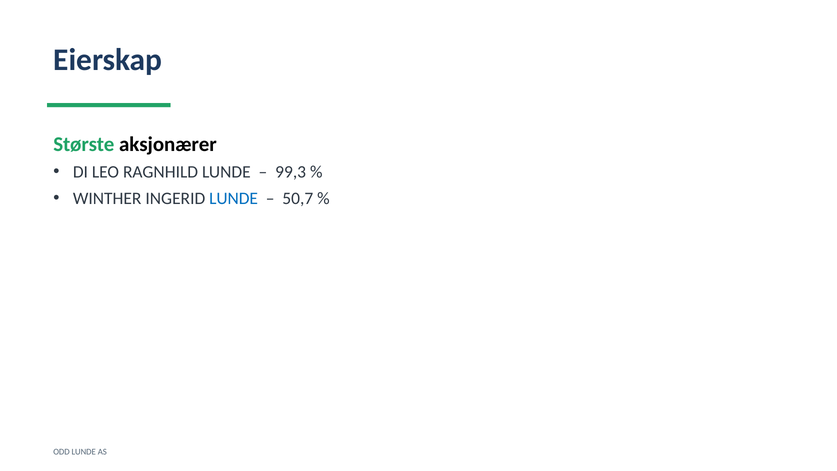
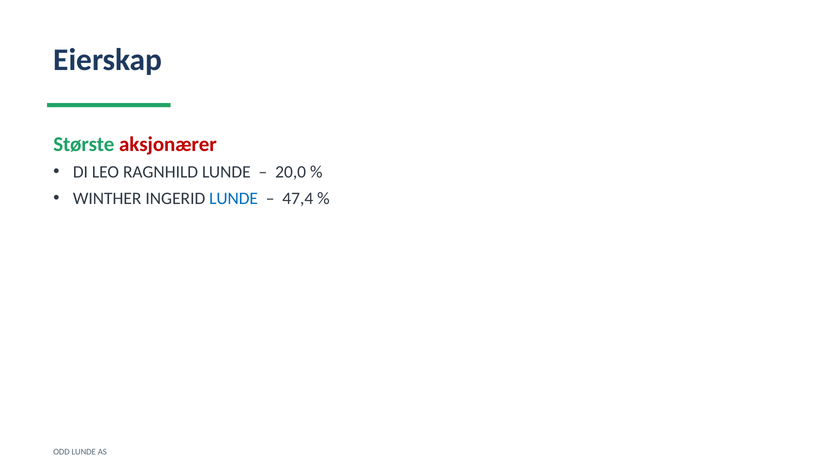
aksjonærer colour: black -> red
99,3: 99,3 -> 20,0
50,7: 50,7 -> 47,4
